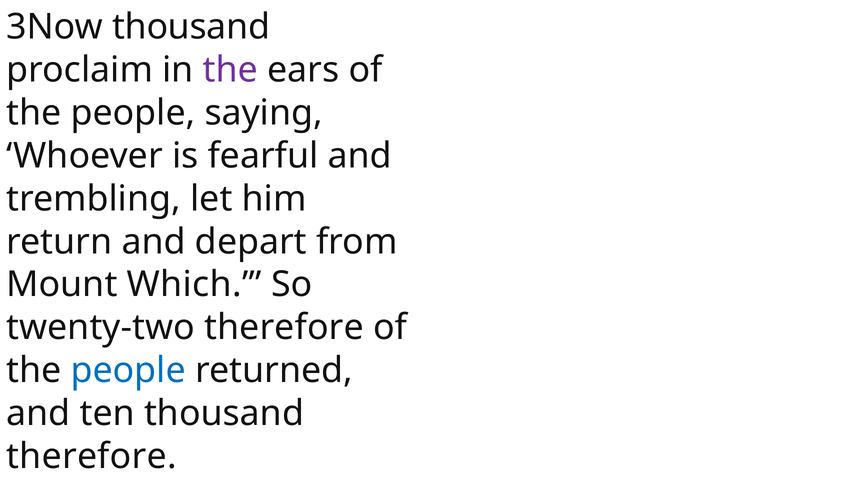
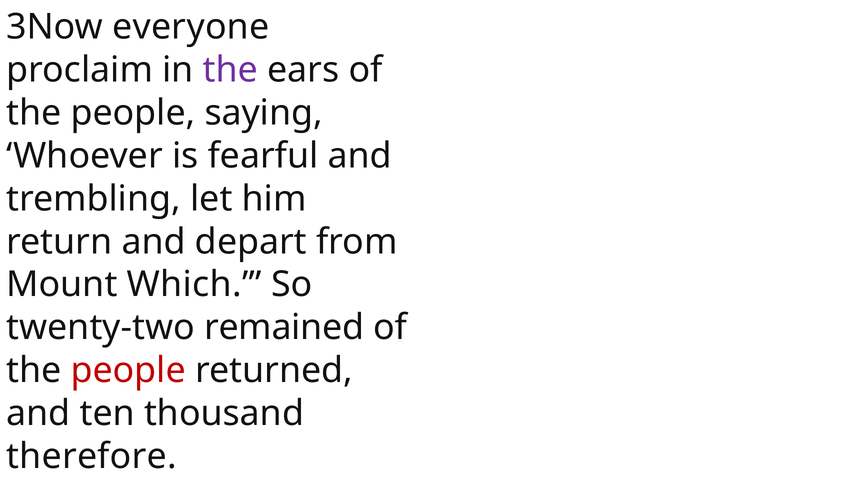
3Now thousand: thousand -> everyone
twenty-two therefore: therefore -> remained
people at (128, 371) colour: blue -> red
